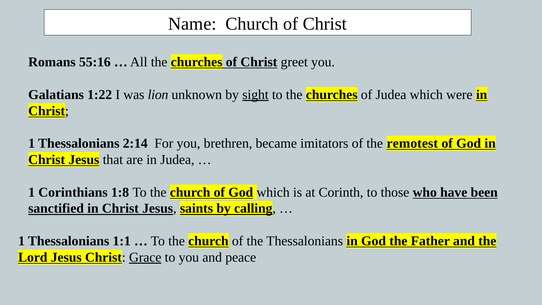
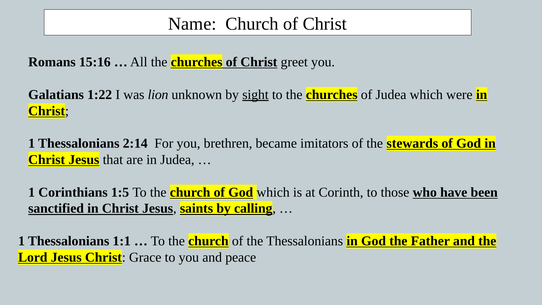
55:16: 55:16 -> 15:16
remotest: remotest -> stewards
1:8: 1:8 -> 1:5
Grace underline: present -> none
